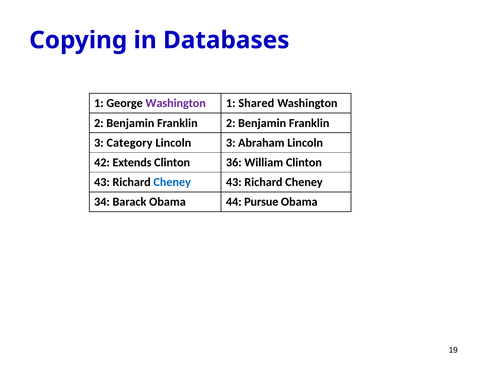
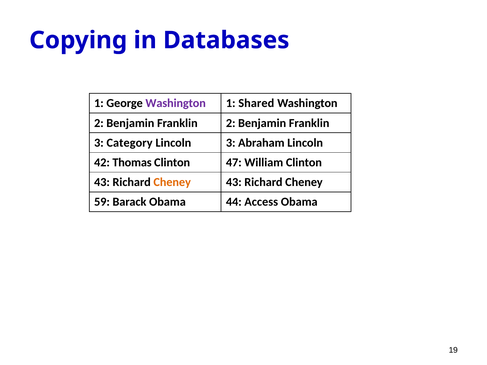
Extends: Extends -> Thomas
36: 36 -> 47
Cheney at (172, 182) colour: blue -> orange
34: 34 -> 59
Pursue: Pursue -> Access
